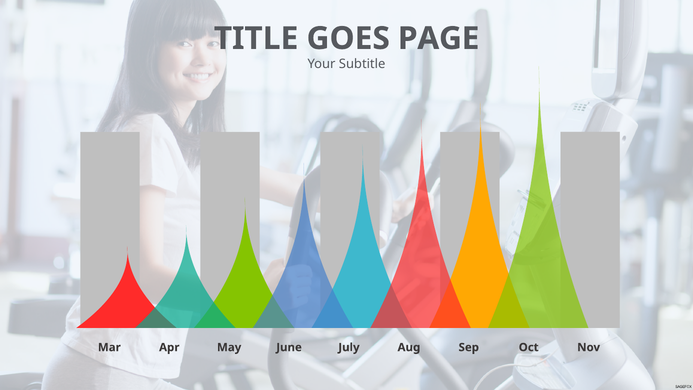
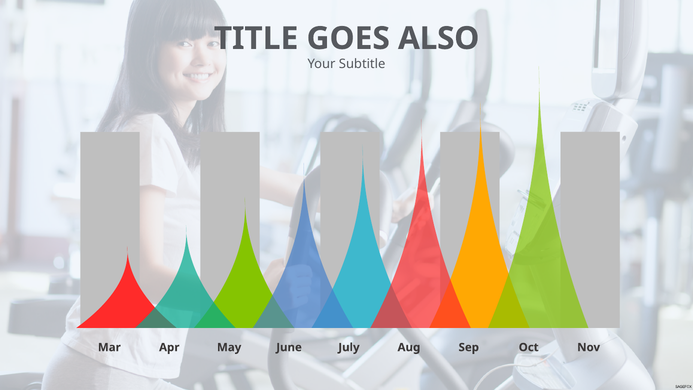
PAGE: PAGE -> ALSO
